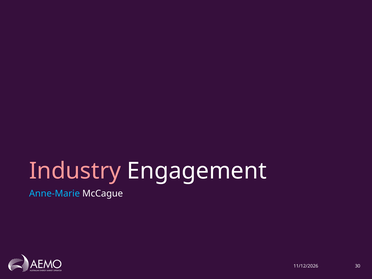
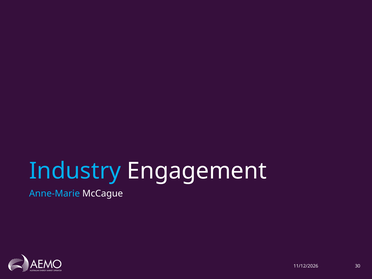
Industry colour: pink -> light blue
